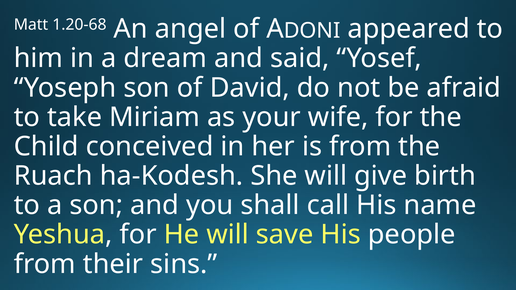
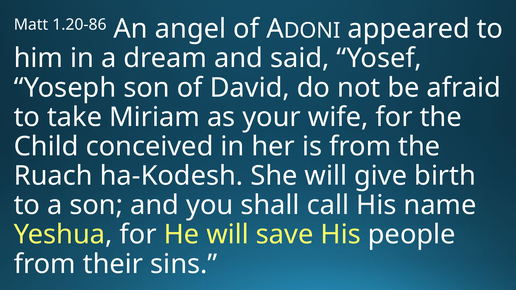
1.20-68: 1.20-68 -> 1.20-86
